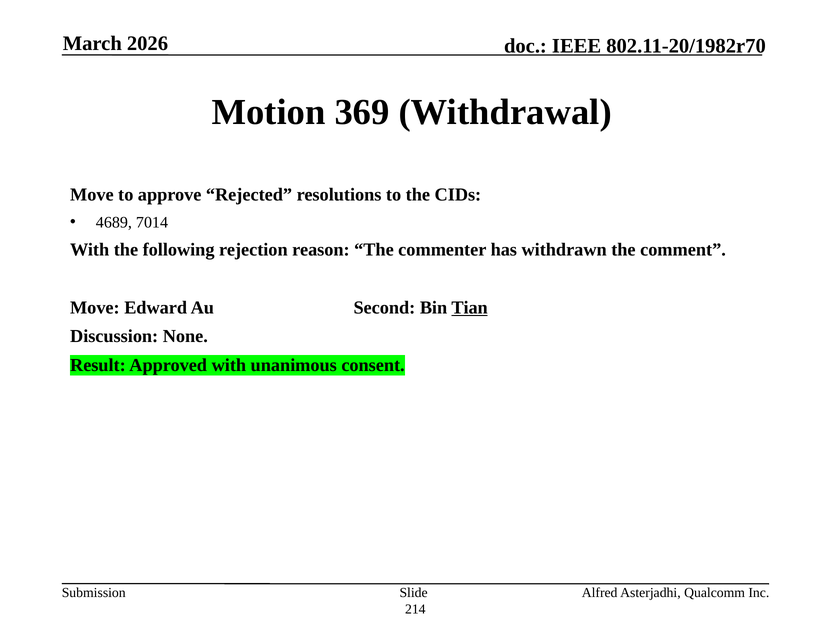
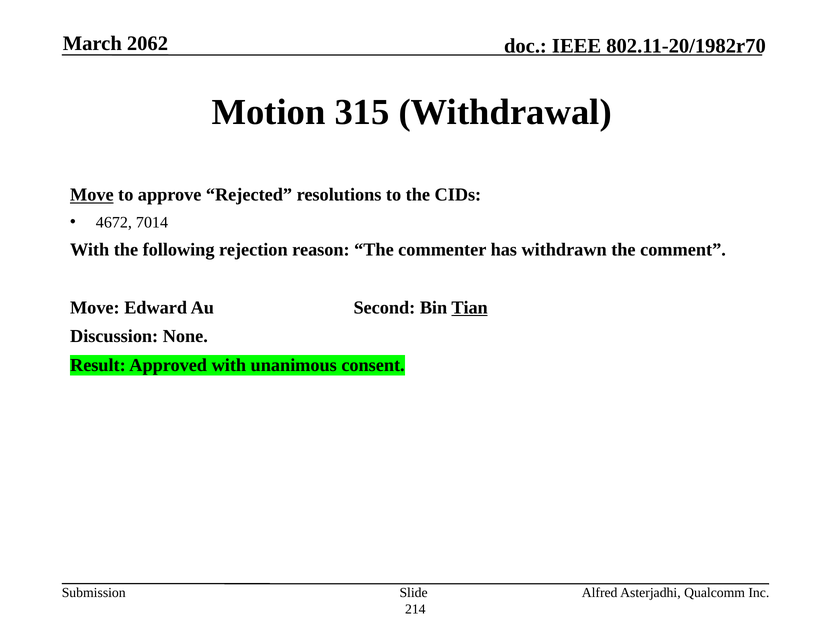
2026: 2026 -> 2062
369: 369 -> 315
Move at (92, 195) underline: none -> present
4689: 4689 -> 4672
